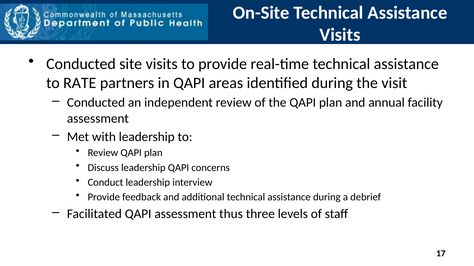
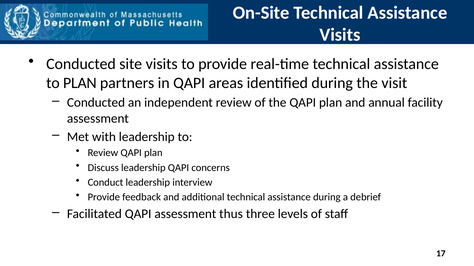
to RATE: RATE -> PLAN
